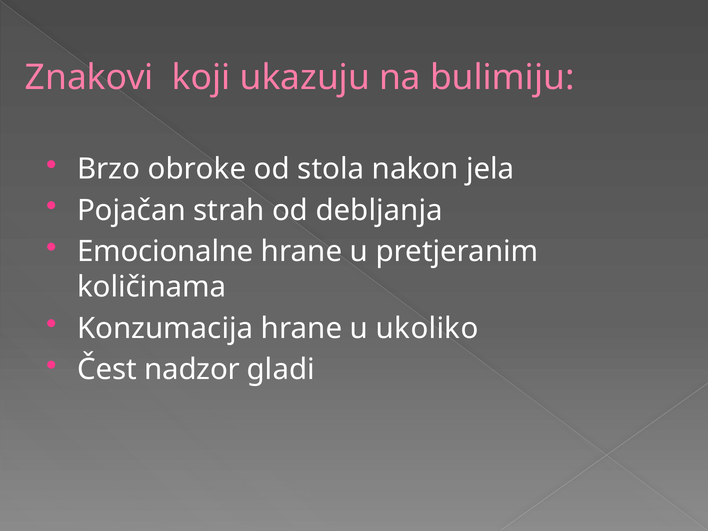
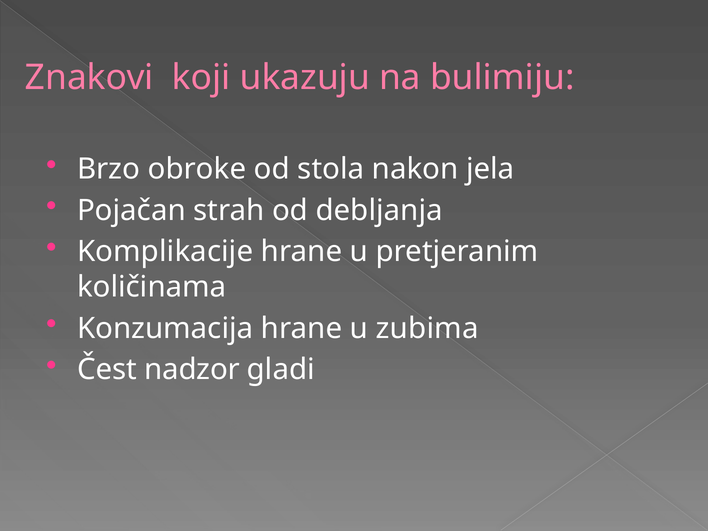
Emocionalne: Emocionalne -> Komplikacije
ukoliko: ukoliko -> zubima
